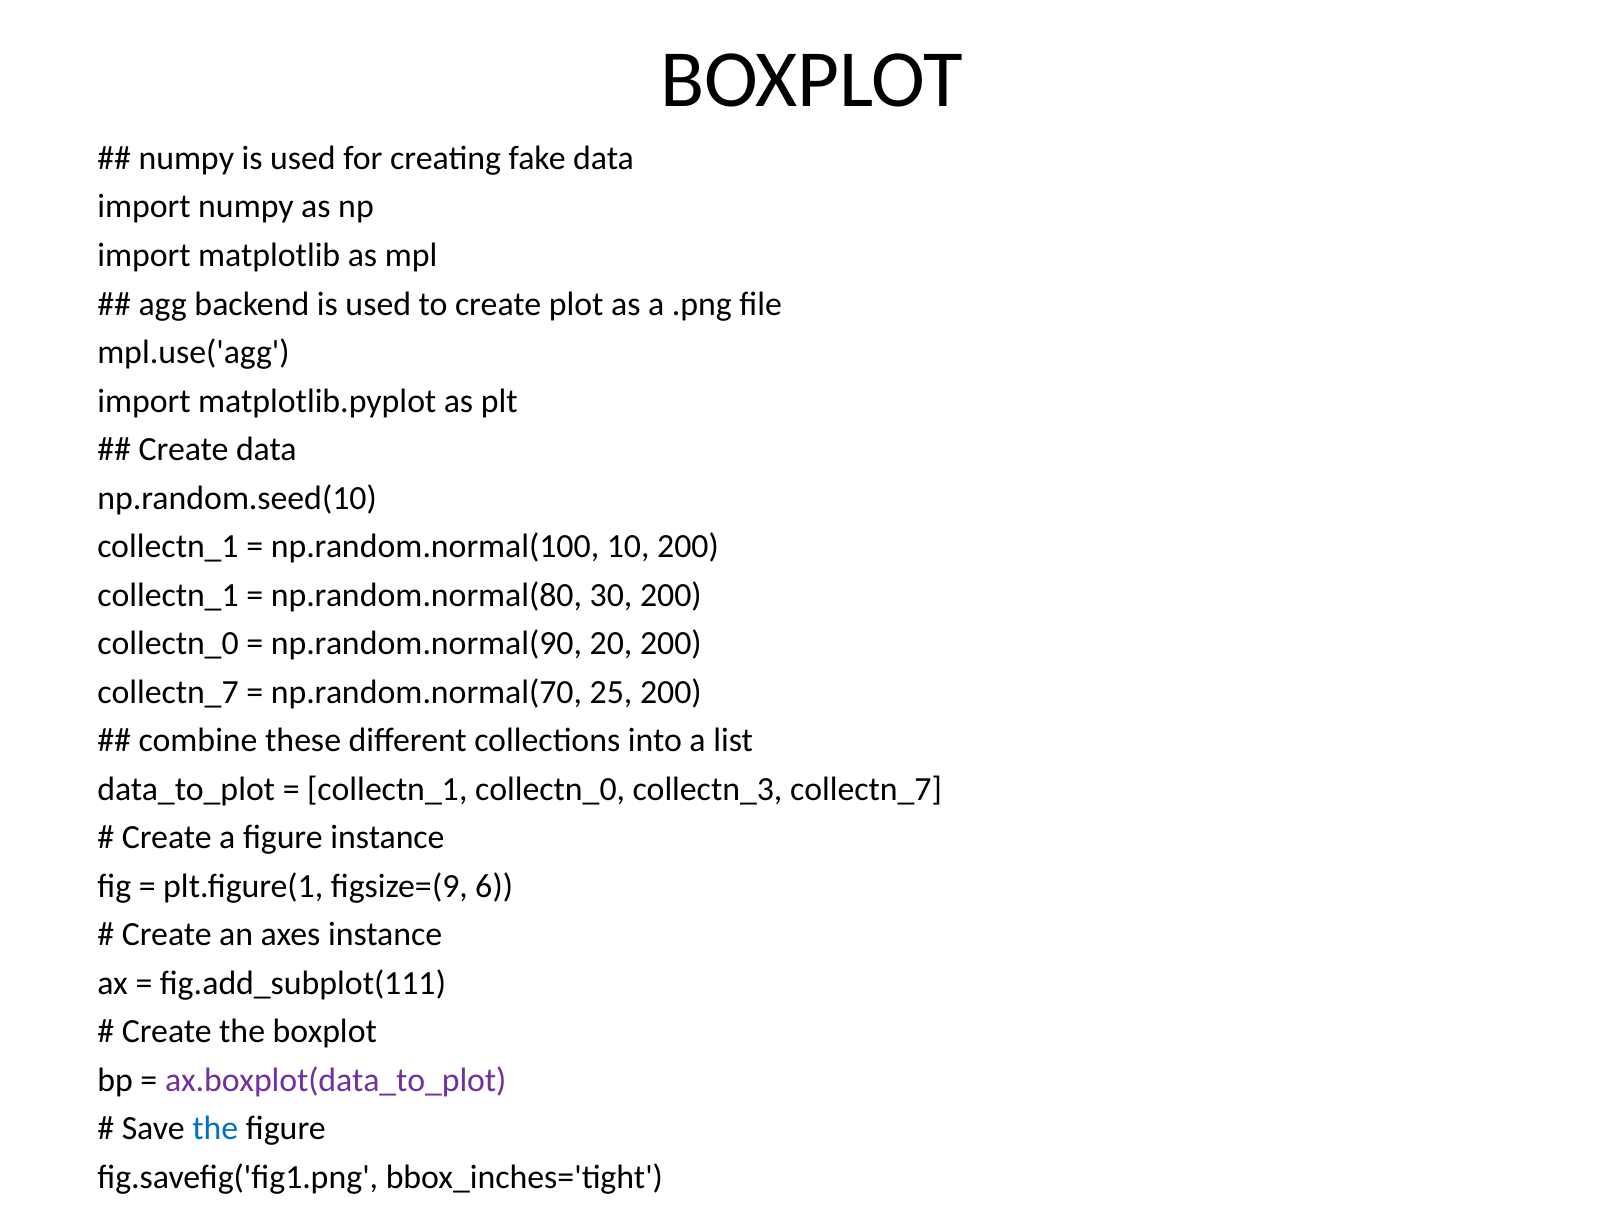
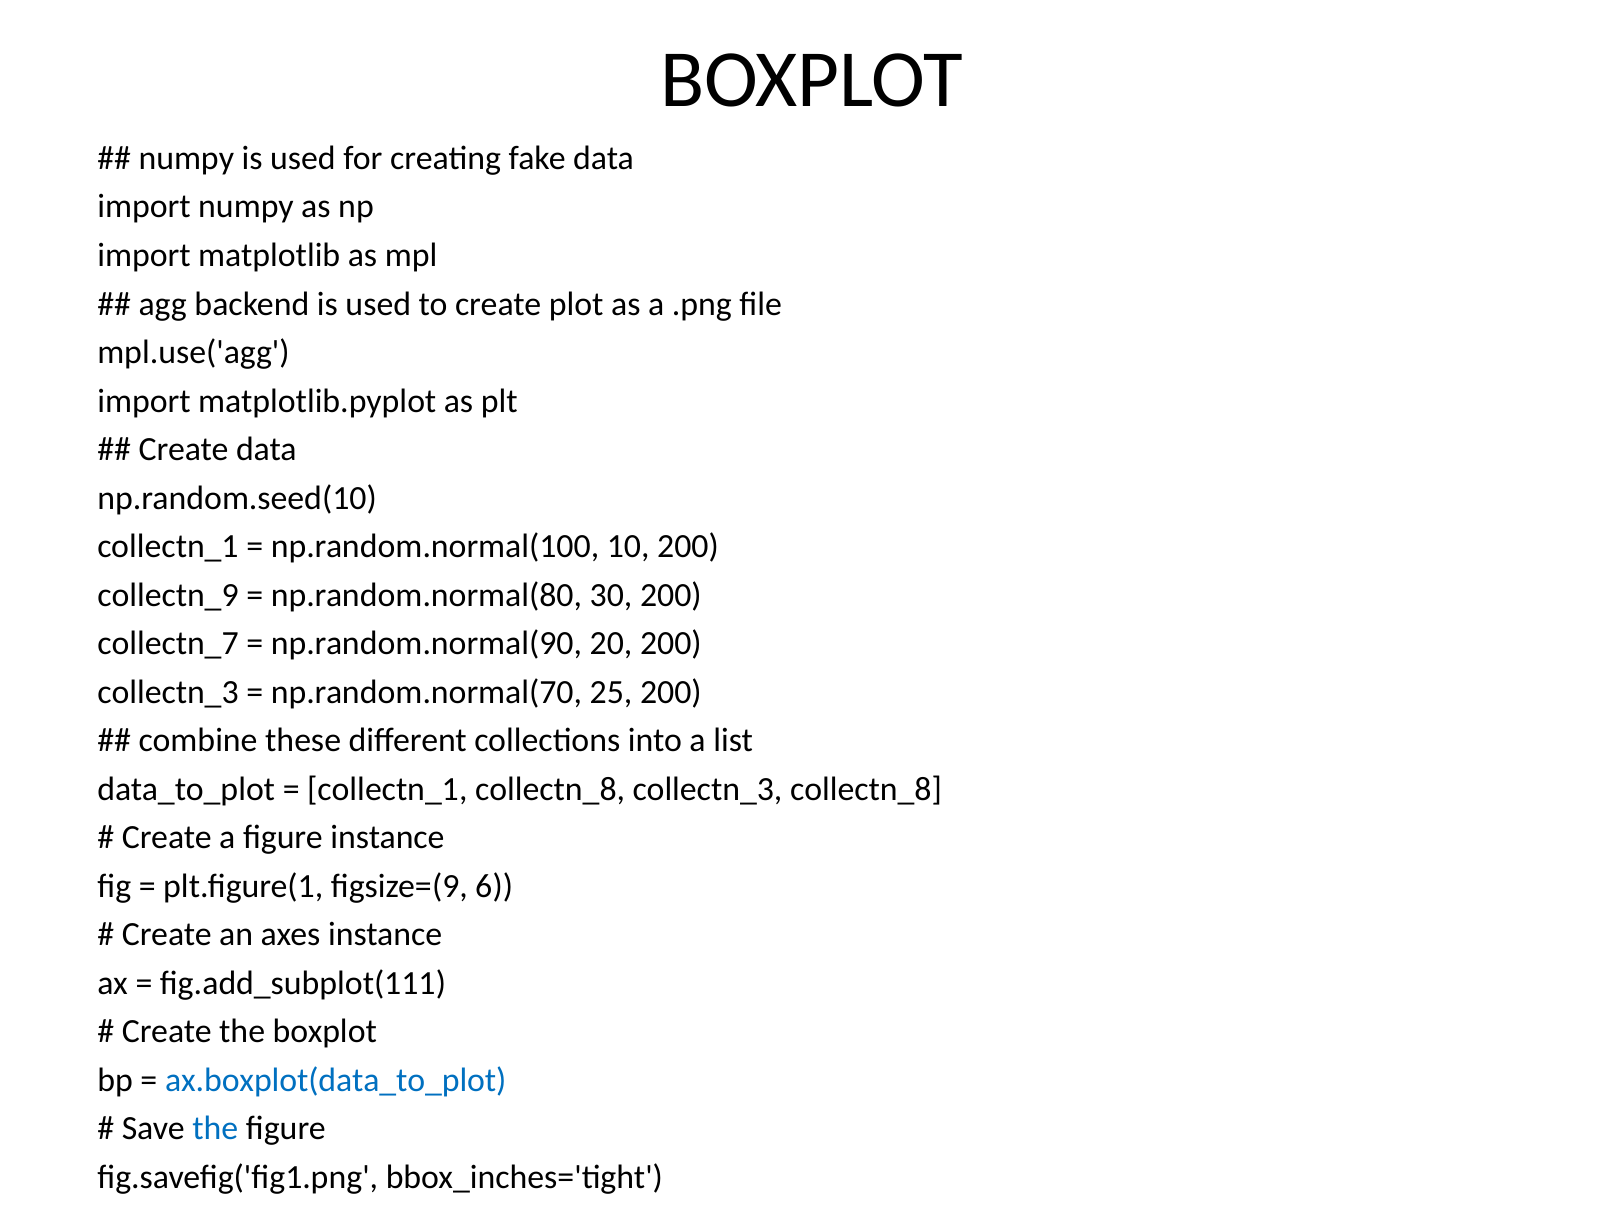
collectn_1 at (168, 595): collectn_1 -> collectn_9
collectn_0 at (168, 644): collectn_0 -> collectn_7
collectn_7 at (168, 692): collectn_7 -> collectn_3
collectn_1 collectn_0: collectn_0 -> collectn_8
collectn_3 collectn_7: collectn_7 -> collectn_8
ax.boxplot(data_to_plot colour: purple -> blue
